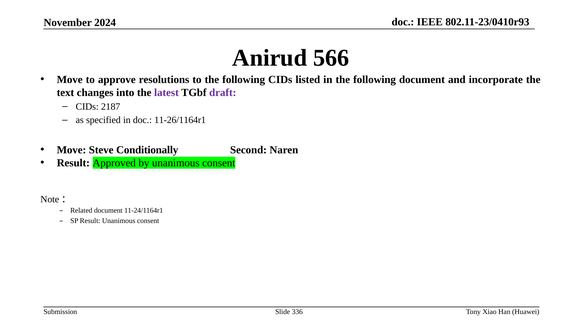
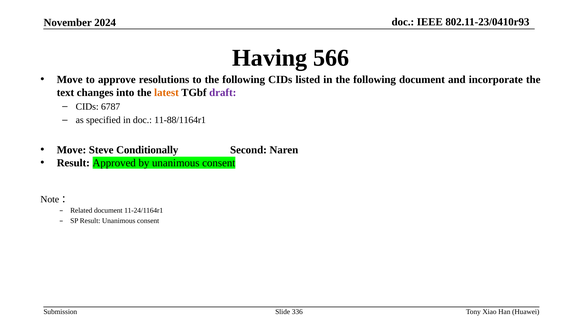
Anirud: Anirud -> Having
latest colour: purple -> orange
2187: 2187 -> 6787
11-26/1164r1: 11-26/1164r1 -> 11-88/1164r1
